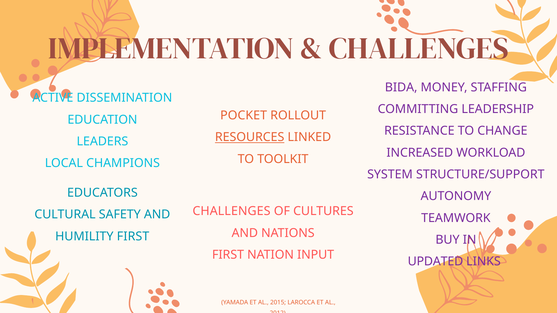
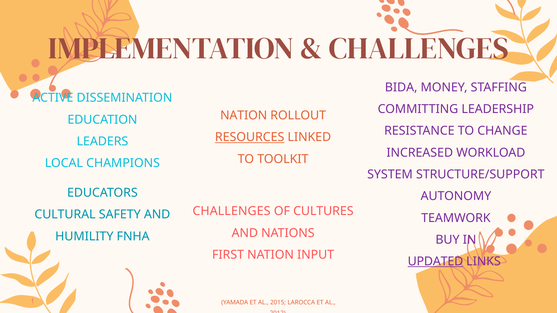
POCKET at (244, 116): POCKET -> NATION
HUMILITY FIRST: FIRST -> FNHA
UPDATED underline: none -> present
